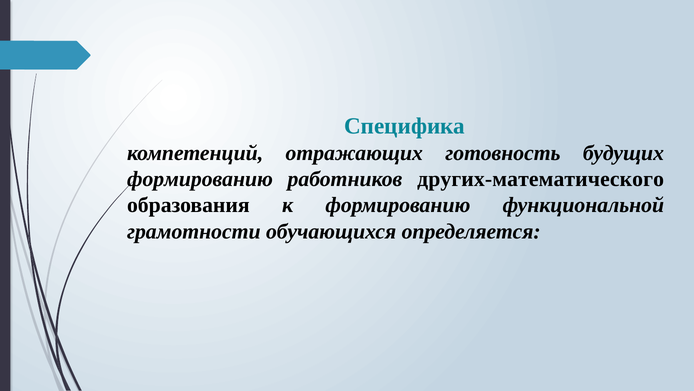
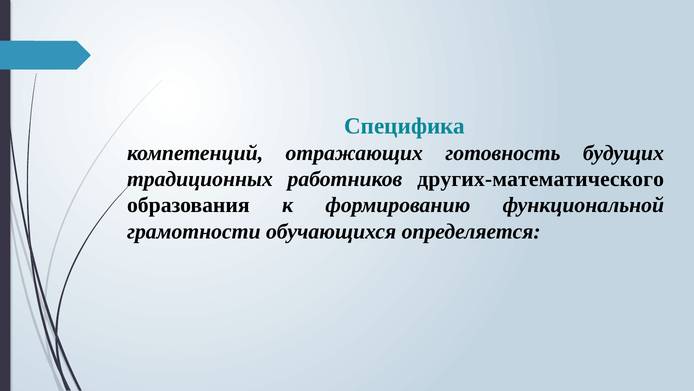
формированию at (200, 179): формированию -> традиционных
